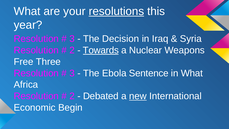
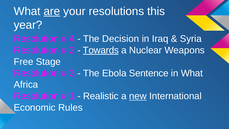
are underline: none -> present
resolutions underline: present -> none
3 at (72, 39): 3 -> 4
Three: Three -> Stage
2 at (72, 96): 2 -> 1
Debated: Debated -> Realistic
Begin: Begin -> Rules
